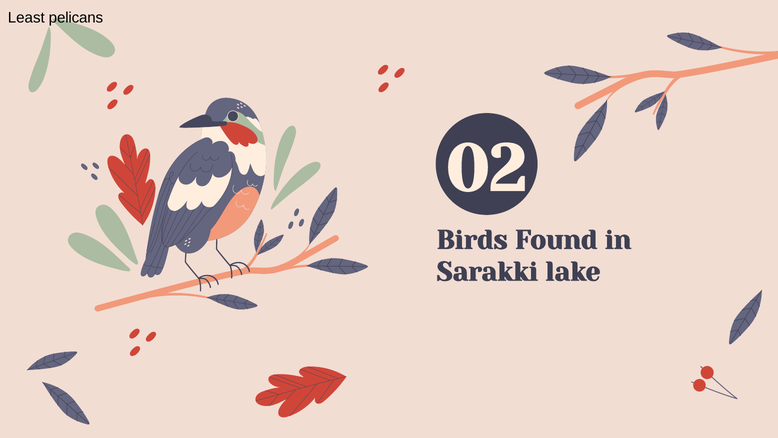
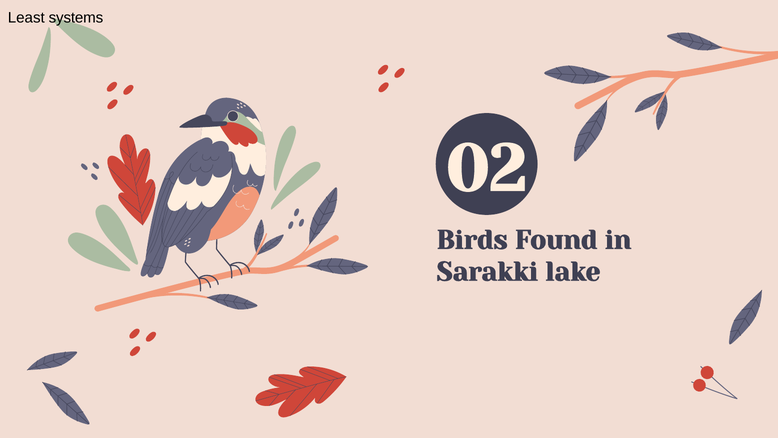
pelicans: pelicans -> systems
